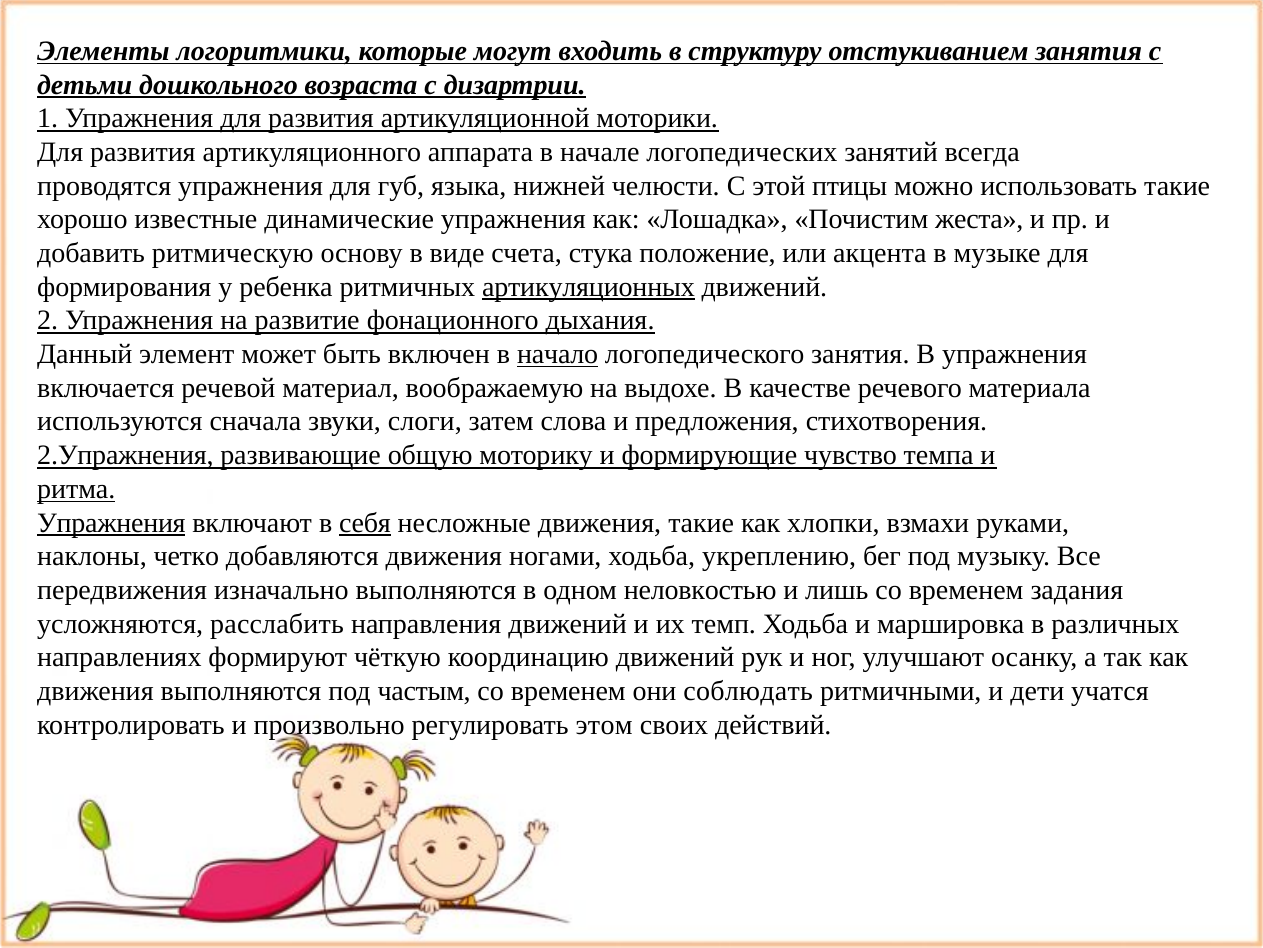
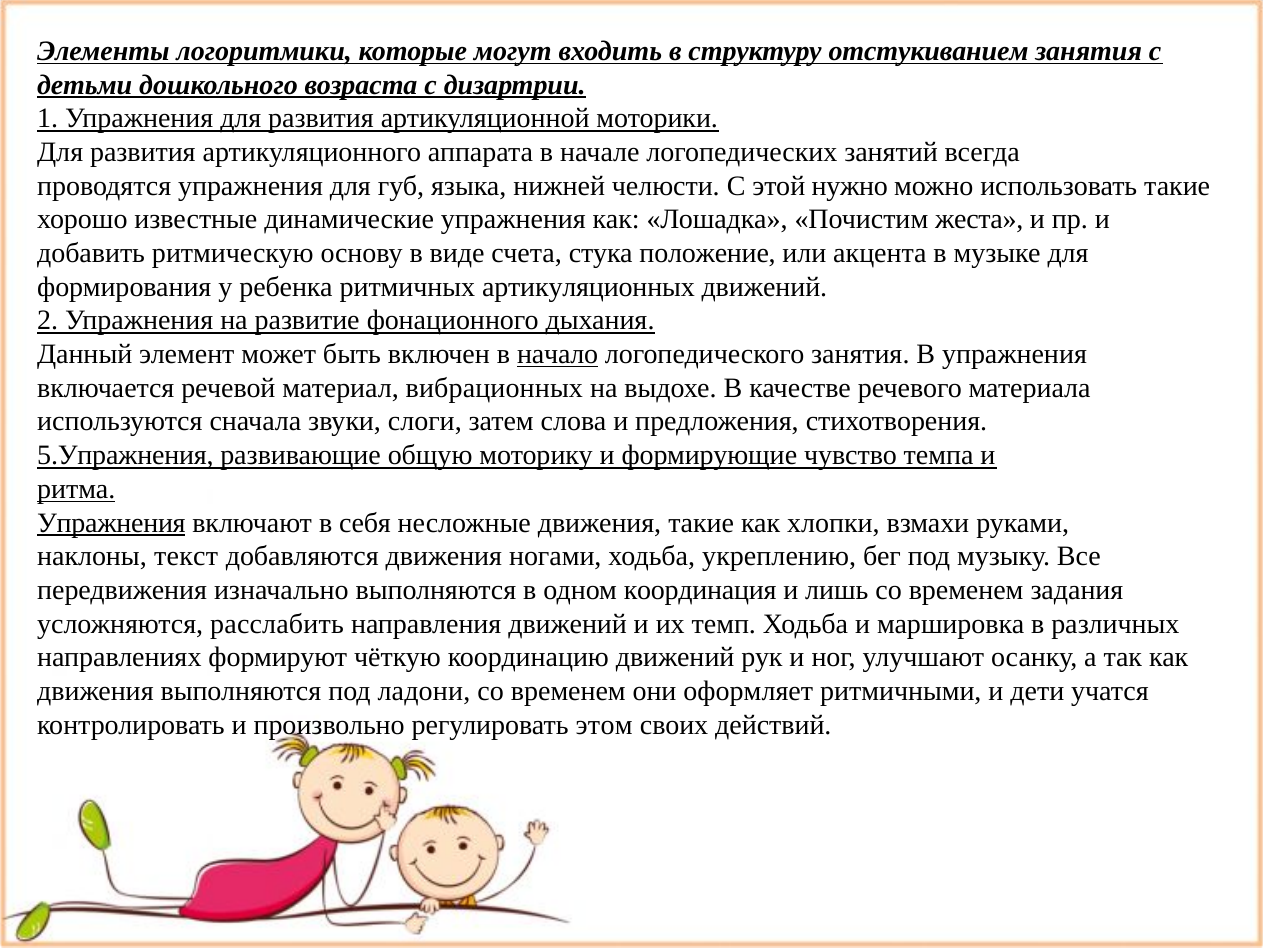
птицы: птицы -> нужно
артикуляционных underline: present -> none
воображаемую: воображаемую -> вибрационных
2.Упражнения: 2.Упражнения -> 5.Упражнения
себя underline: present -> none
четко: четко -> текст
неловкостью: неловкостью -> координация
частым: частым -> ладони
соблюдать: соблюдать -> оформляет
